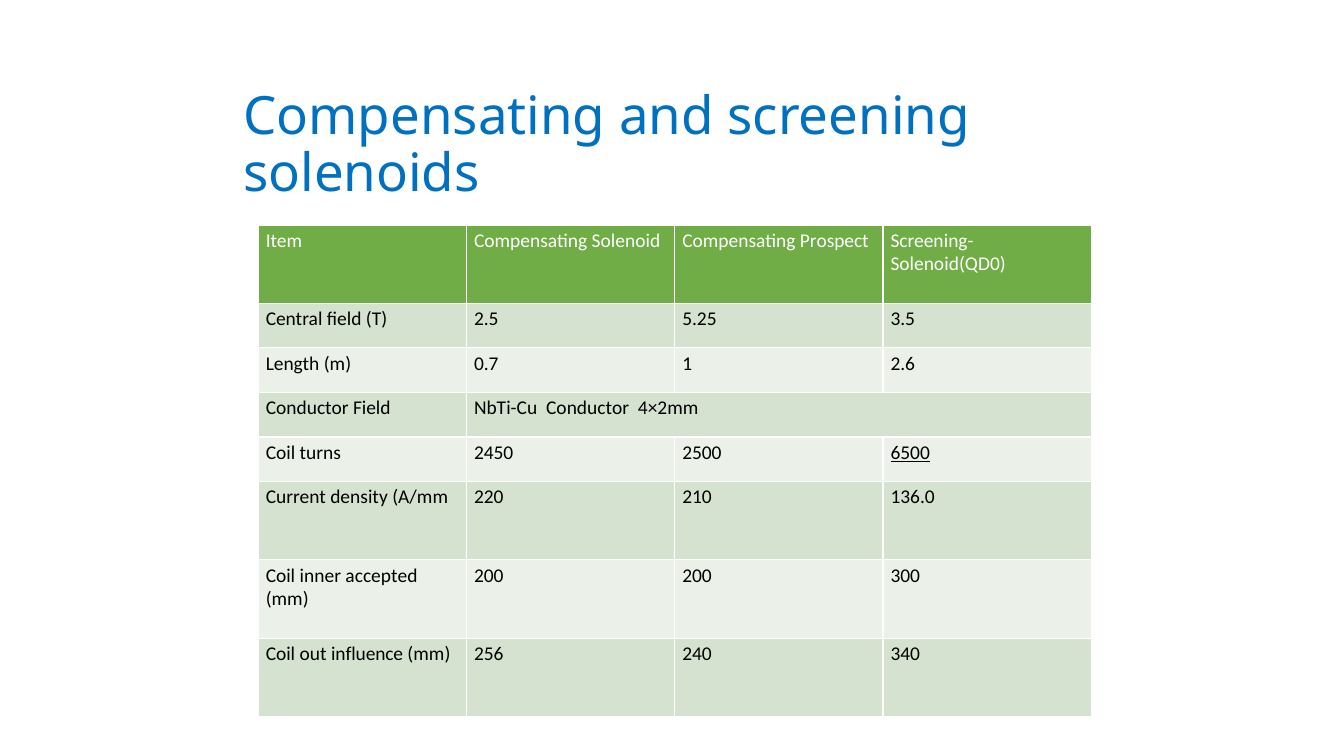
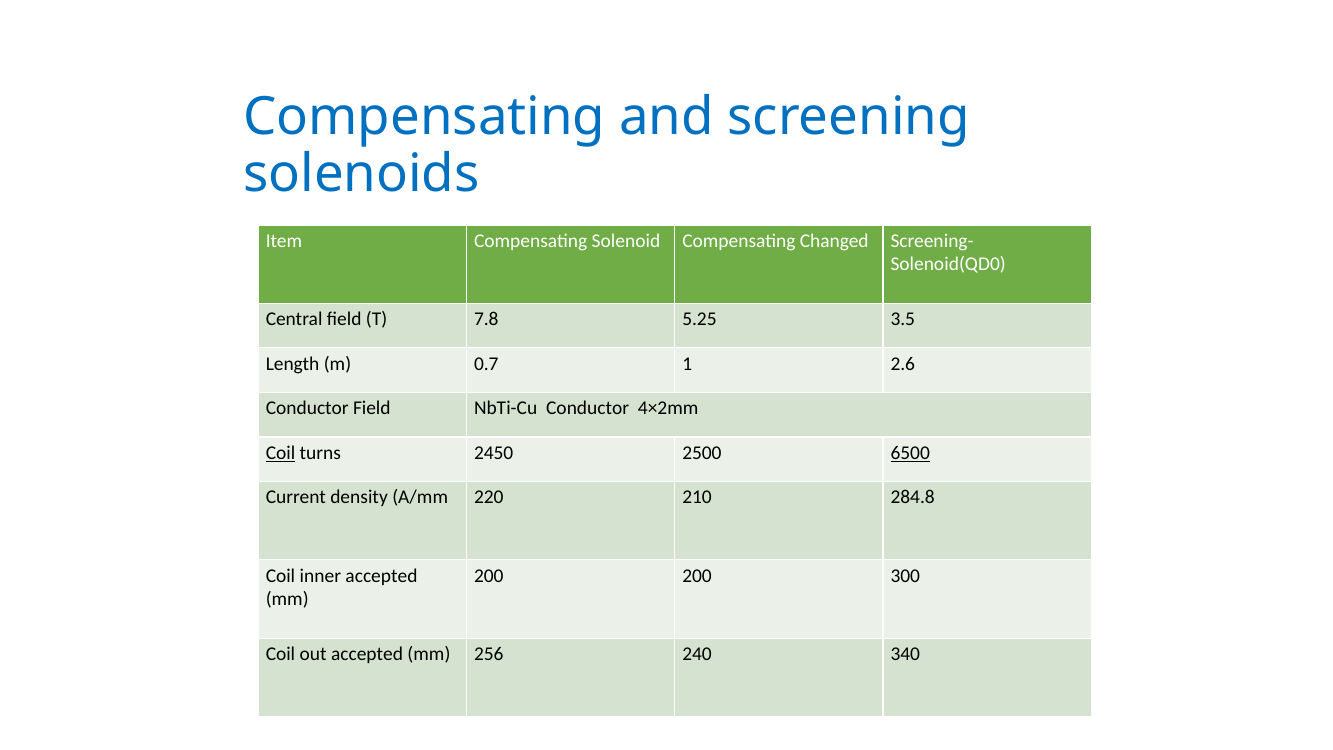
Prospect: Prospect -> Changed
2.5: 2.5 -> 7.8
Coil at (280, 453) underline: none -> present
136.0: 136.0 -> 284.8
out influence: influence -> accepted
